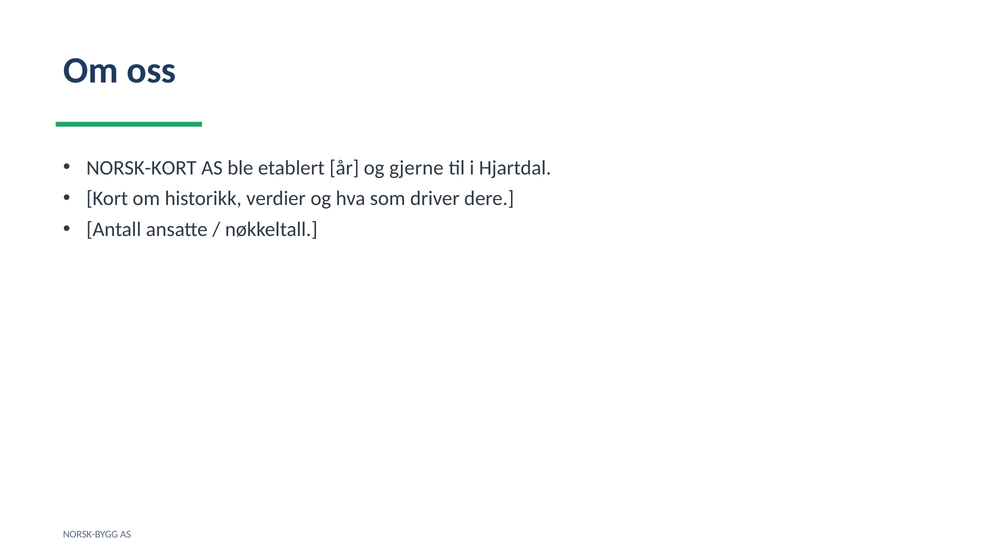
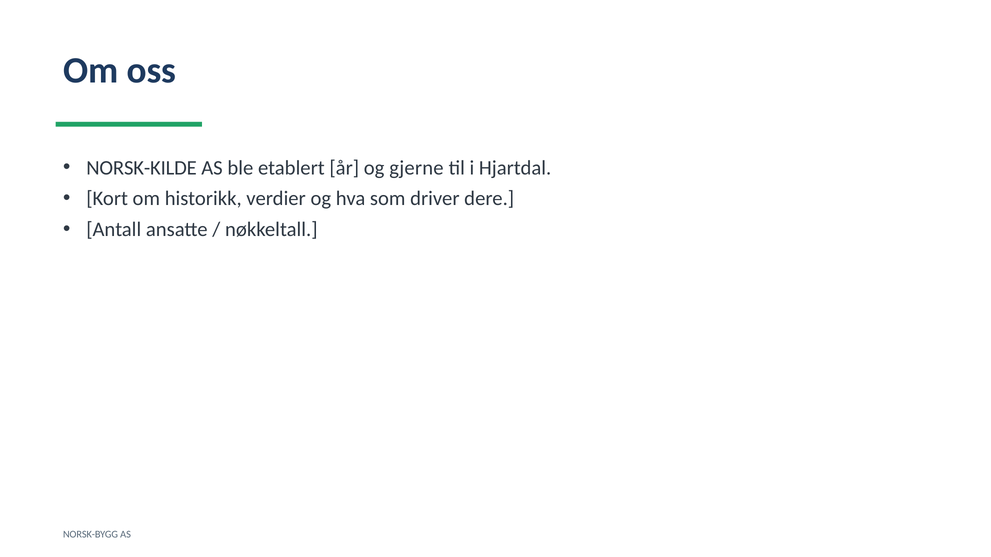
NORSK-KORT: NORSK-KORT -> NORSK-KILDE
